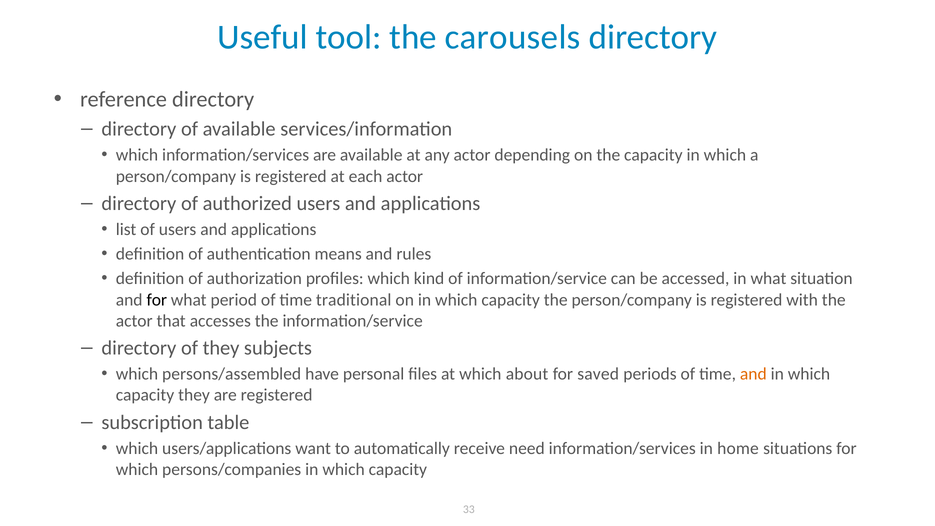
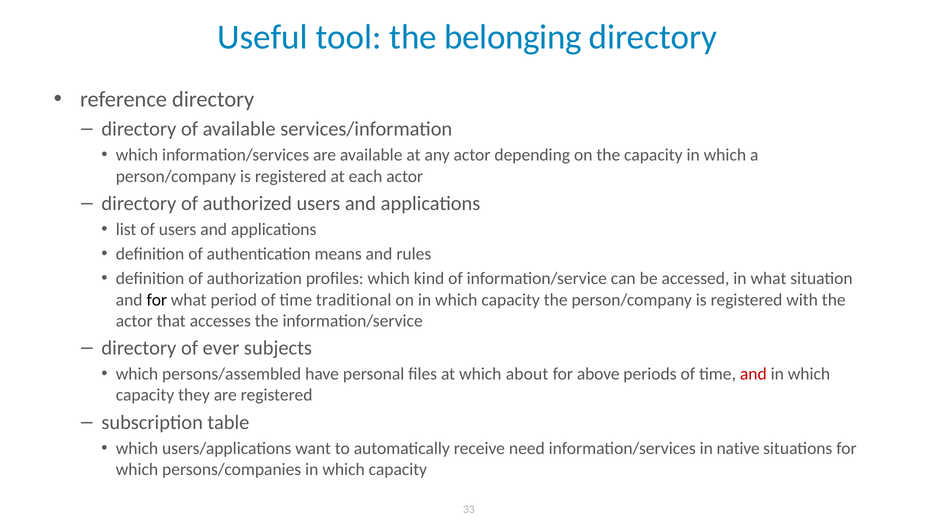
carousels: carousels -> belonging
of they: they -> ever
saved: saved -> above
and at (753, 374) colour: orange -> red
home: home -> native
